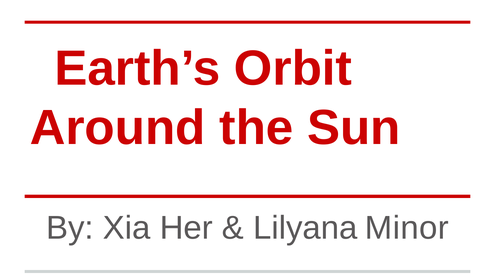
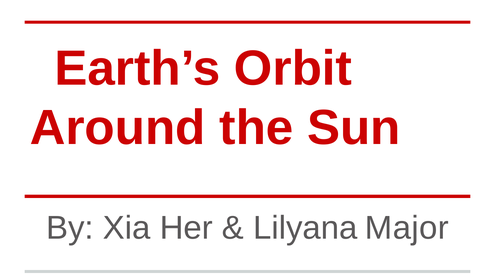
Minor: Minor -> Major
